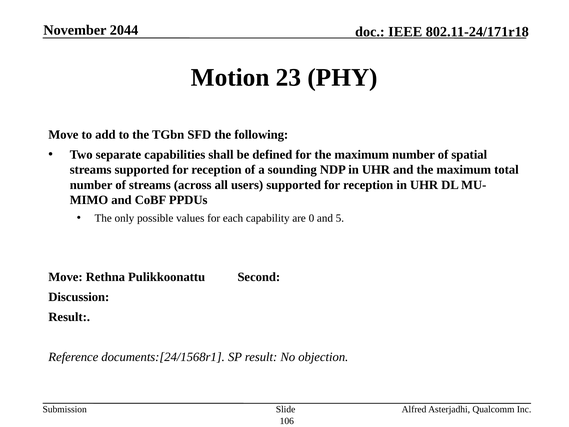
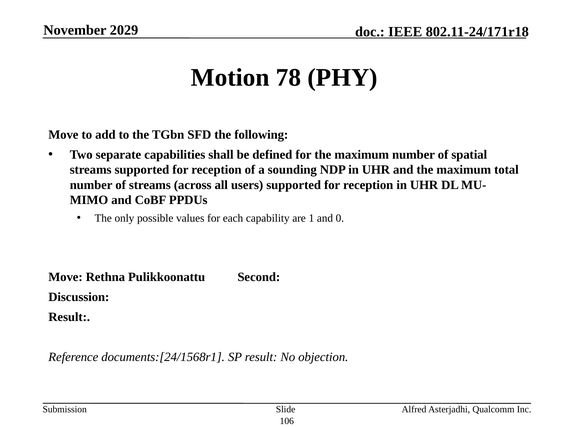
2044: 2044 -> 2029
23: 23 -> 78
0: 0 -> 1
5: 5 -> 0
